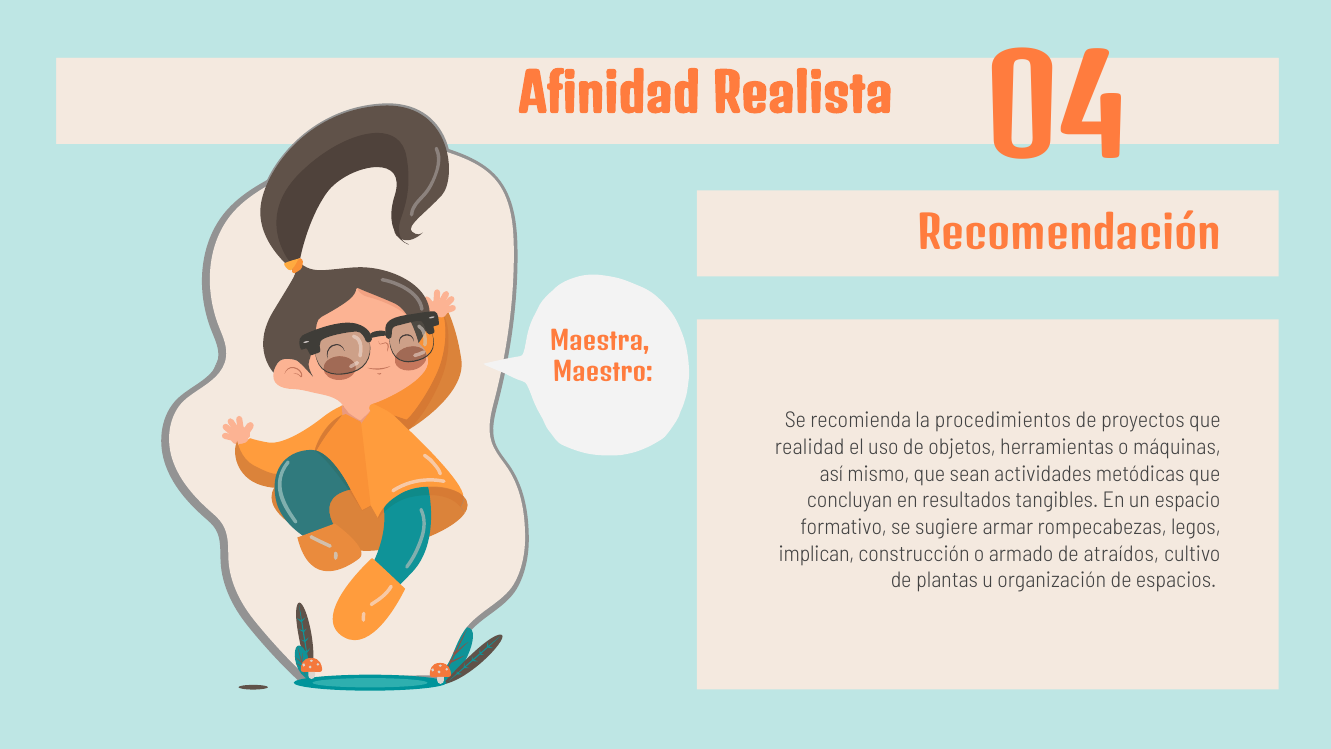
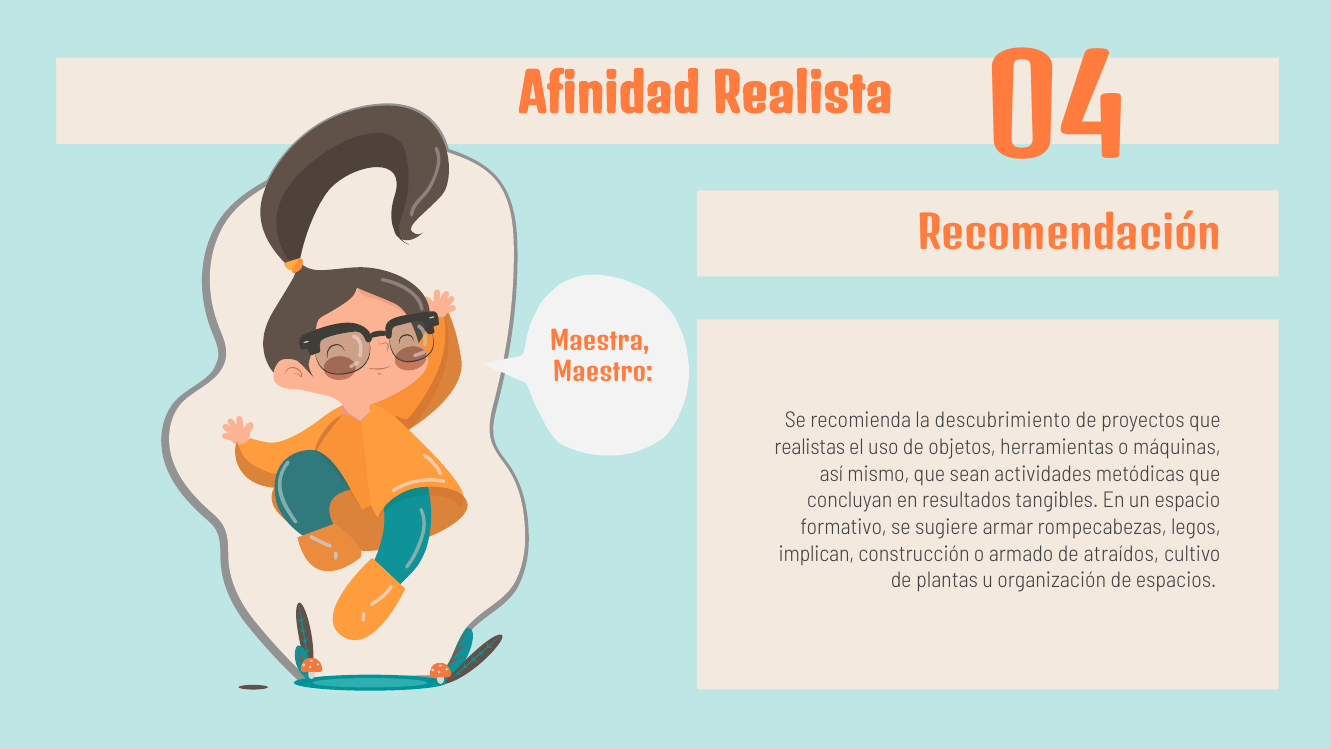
procedimientos: procedimientos -> descubrimiento
realidad: realidad -> realistas
